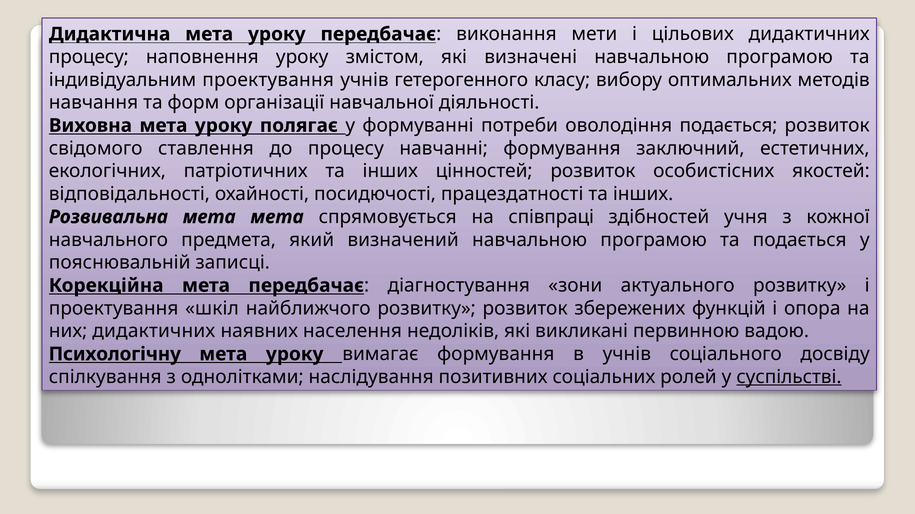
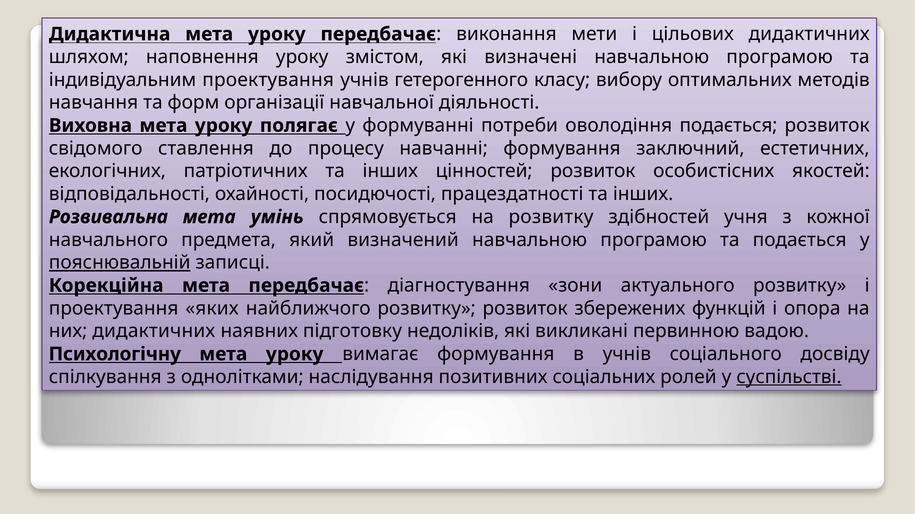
процесу at (89, 57): процесу -> шляхом
мета мета: мета -> умінь
на співпраці: співпраці -> розвитку
пояснювальній underline: none -> present
шкіл: шкіл -> яких
населення: населення -> підготовку
